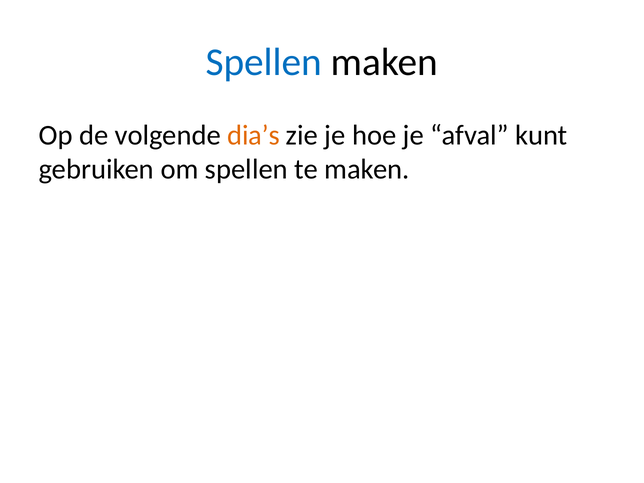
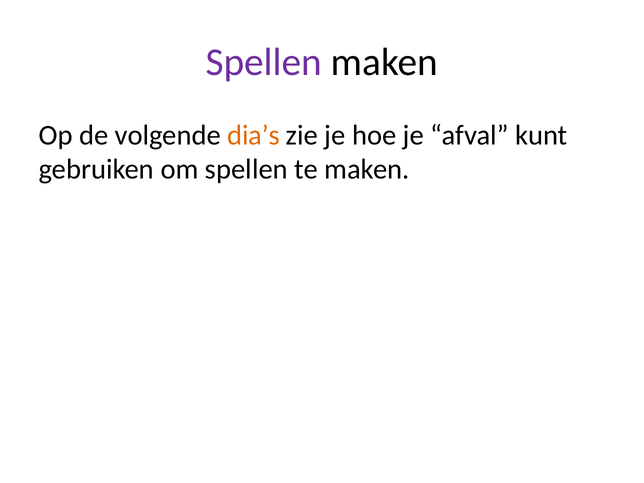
Spellen at (264, 62) colour: blue -> purple
